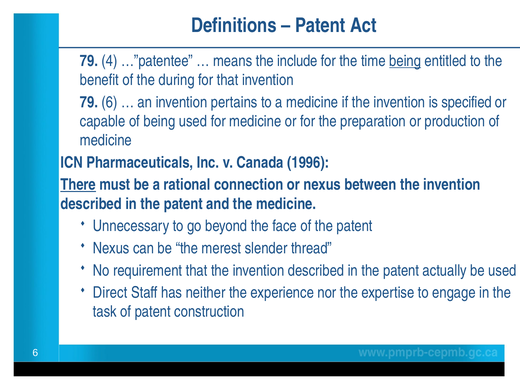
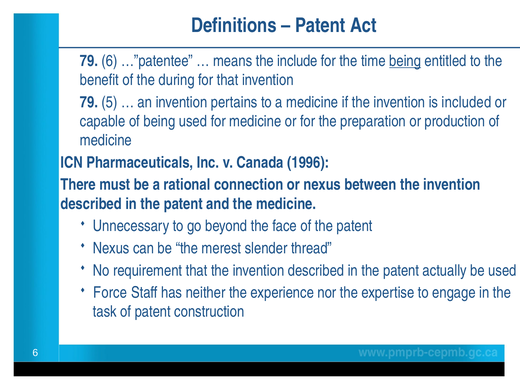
79 4: 4 -> 6
79 6: 6 -> 5
specified: specified -> included
There underline: present -> none
Direct: Direct -> Force
